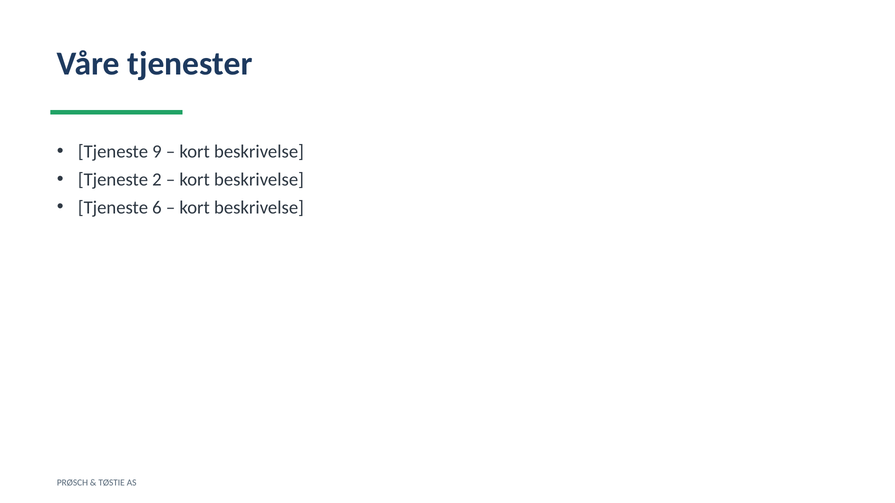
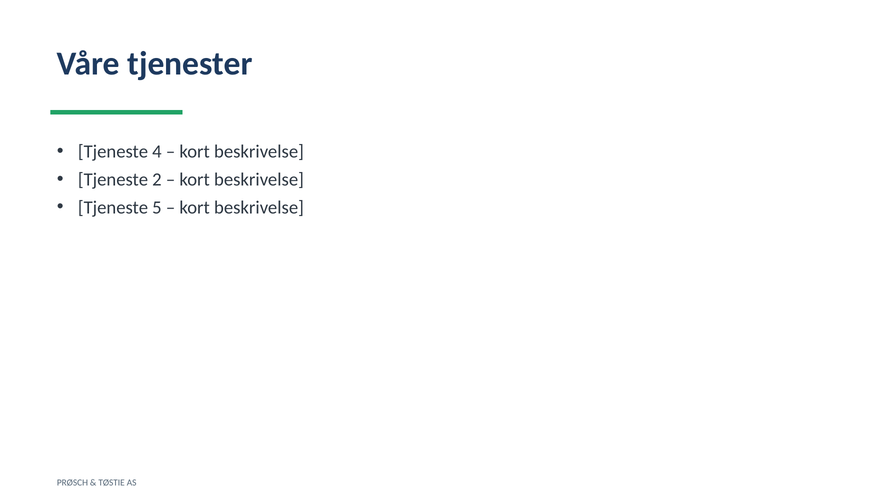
9: 9 -> 4
6: 6 -> 5
